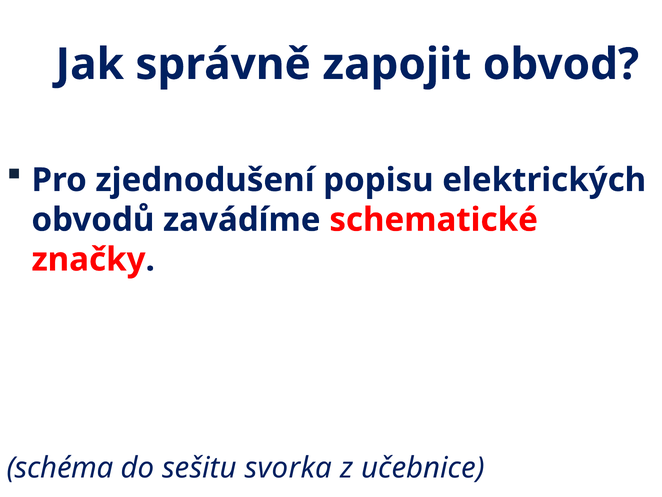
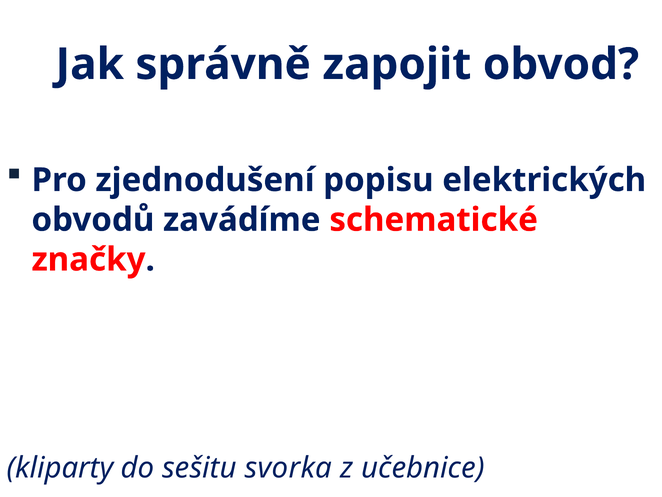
schéma: schéma -> kliparty
